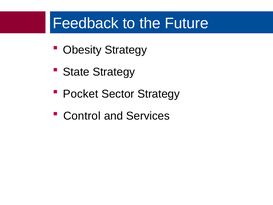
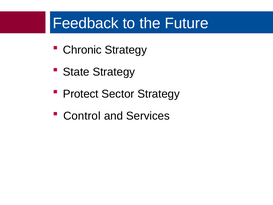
Obesity: Obesity -> Chronic
Pocket: Pocket -> Protect
